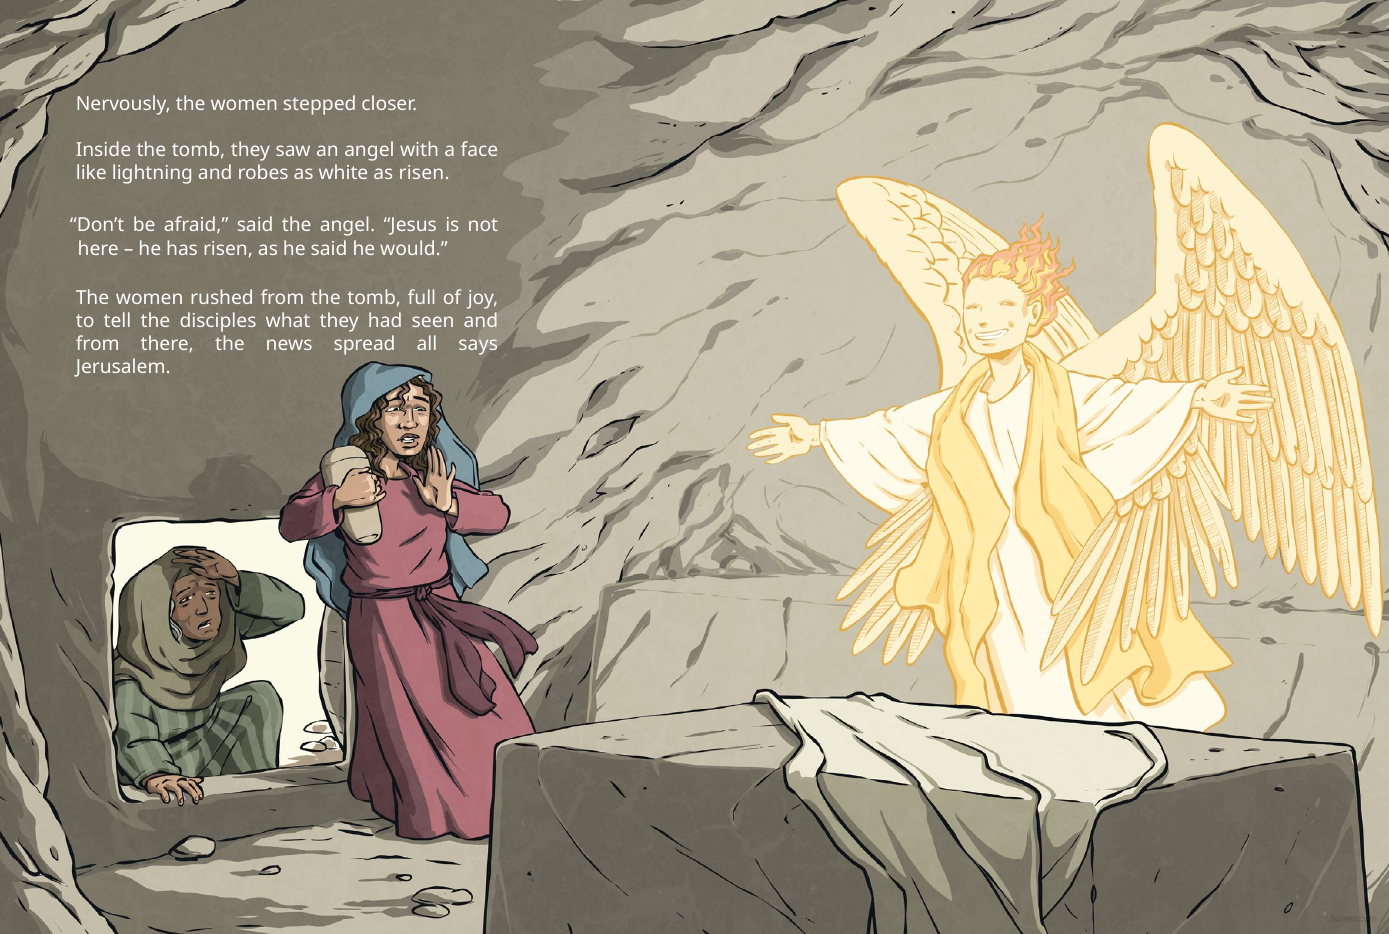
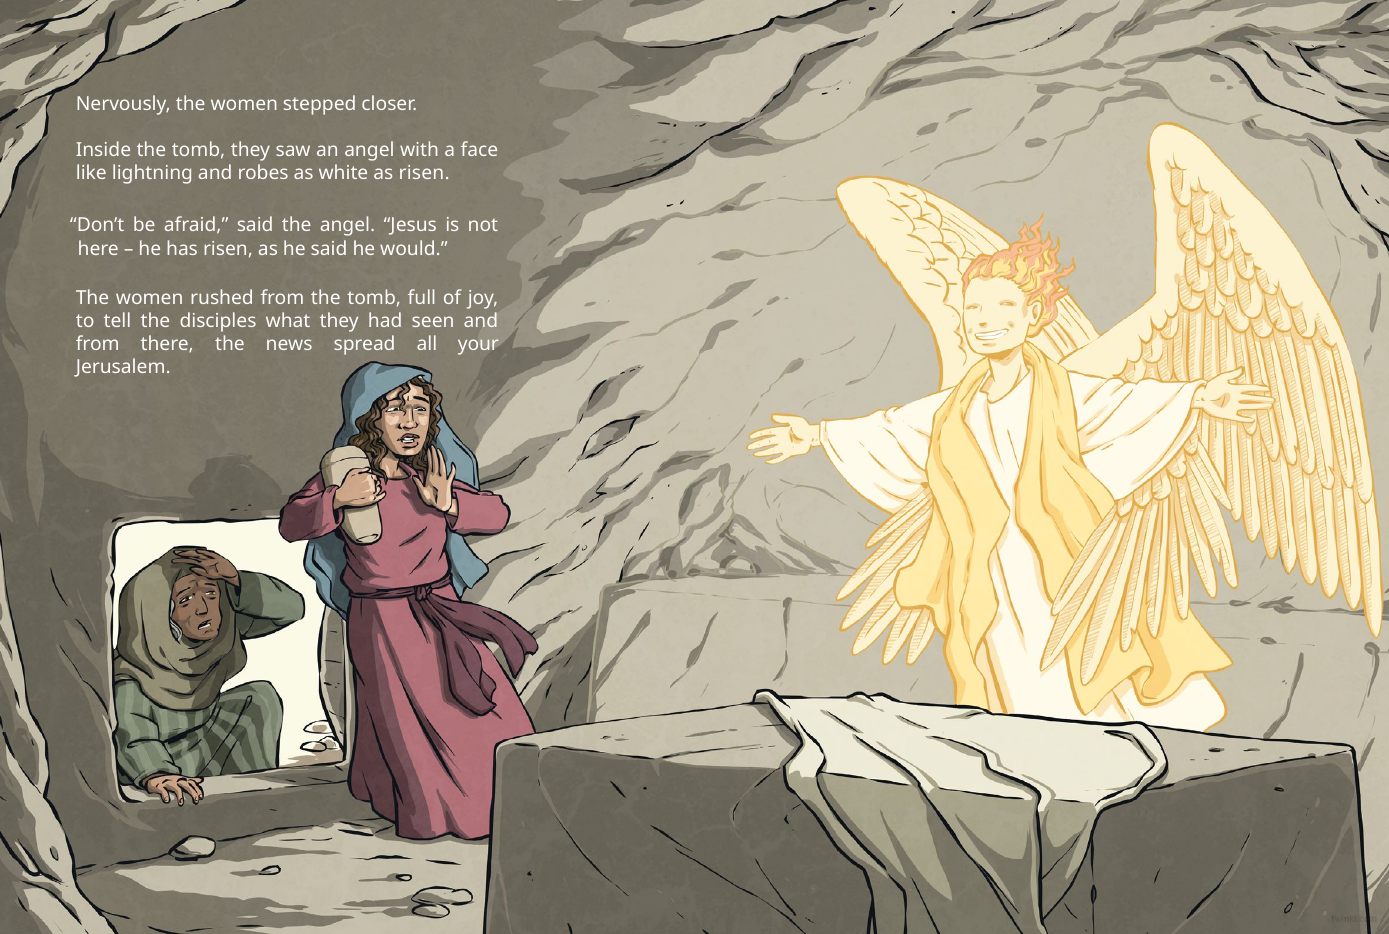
says: says -> your
